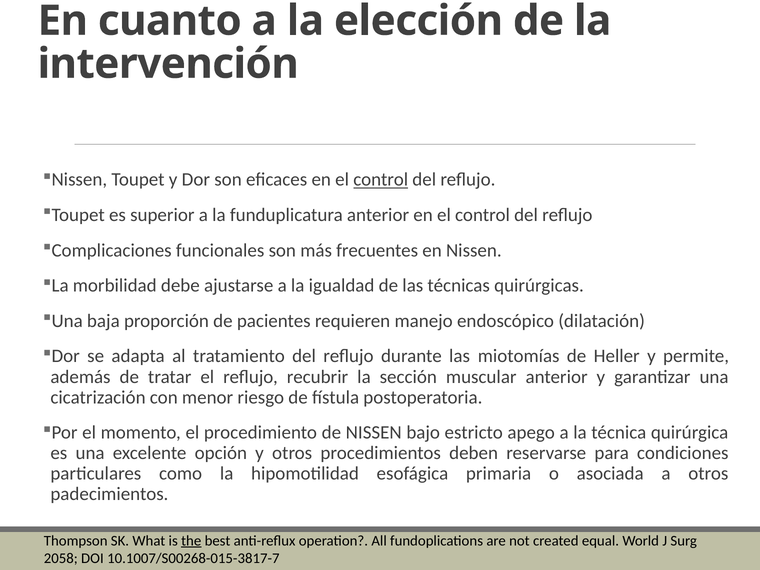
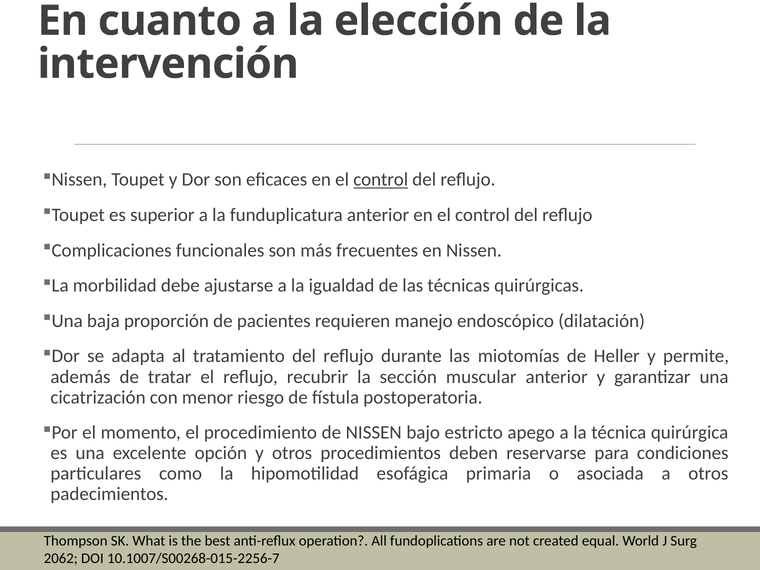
the underline: present -> none
2058: 2058 -> 2062
10.1007/S00268-015-3817-7: 10.1007/S00268-015-3817-7 -> 10.1007/S00268-015-2256-7
